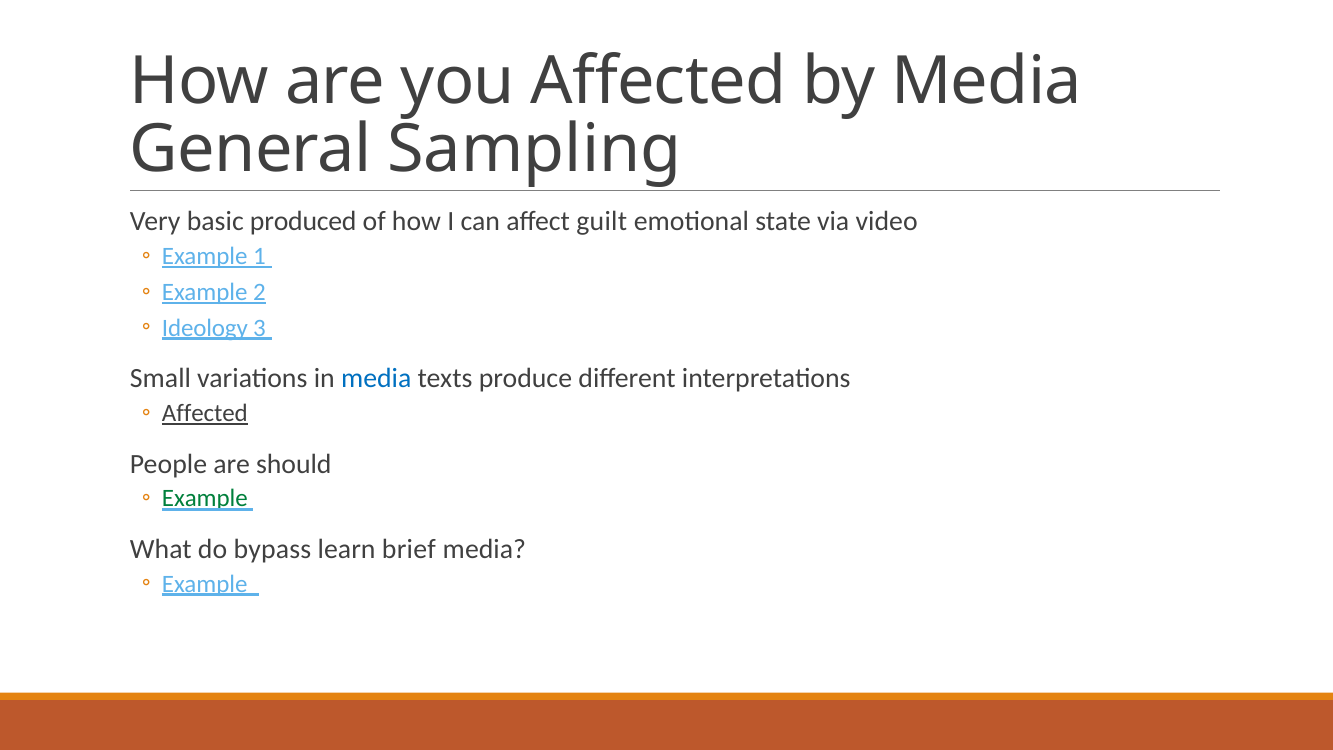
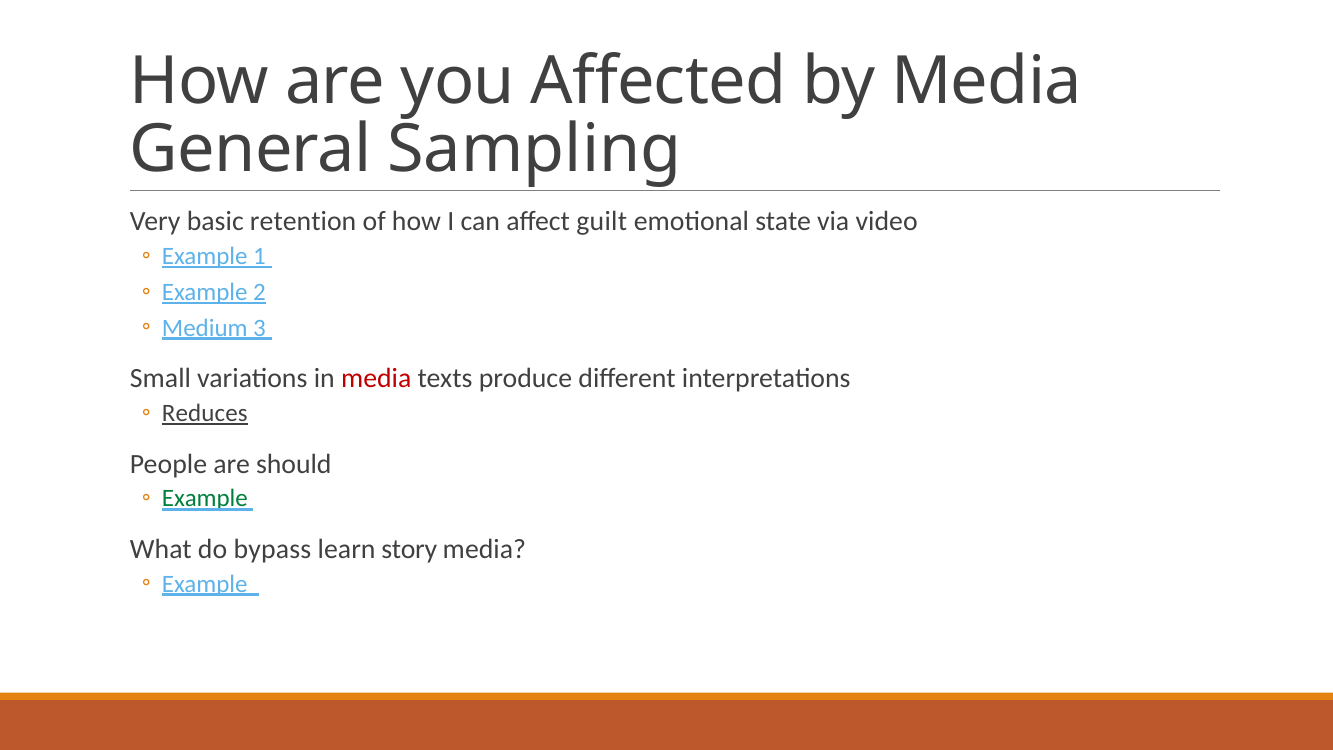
produced: produced -> retention
Ideology: Ideology -> Medium
media at (376, 379) colour: blue -> red
Affected at (205, 413): Affected -> Reduces
brief: brief -> story
